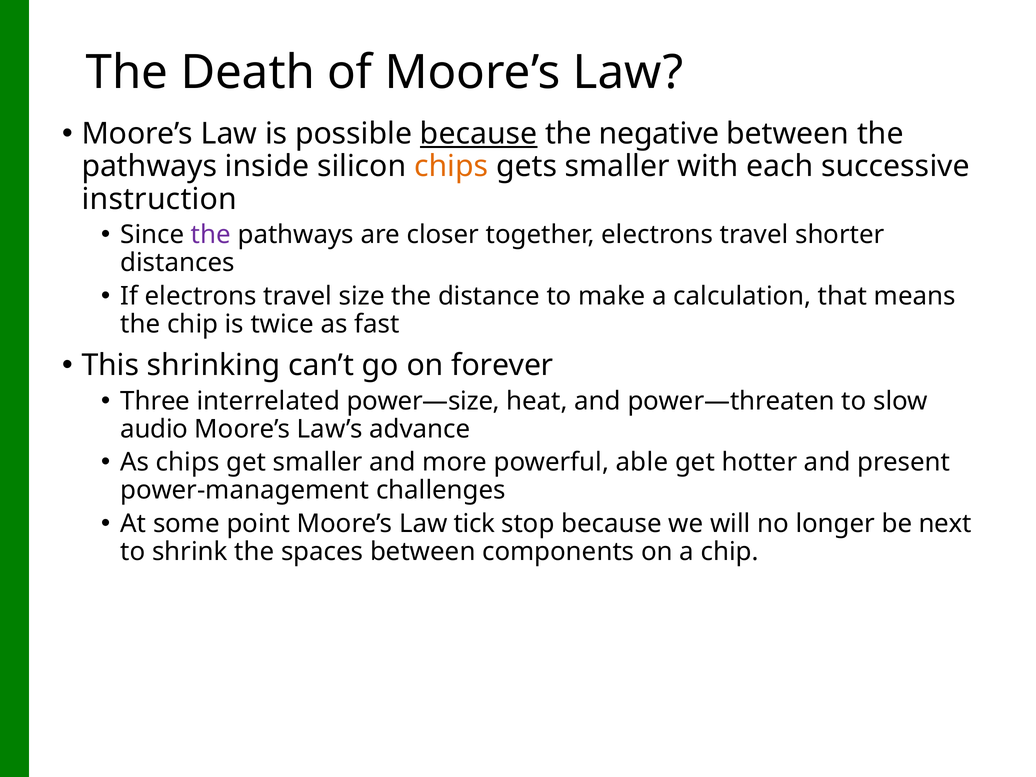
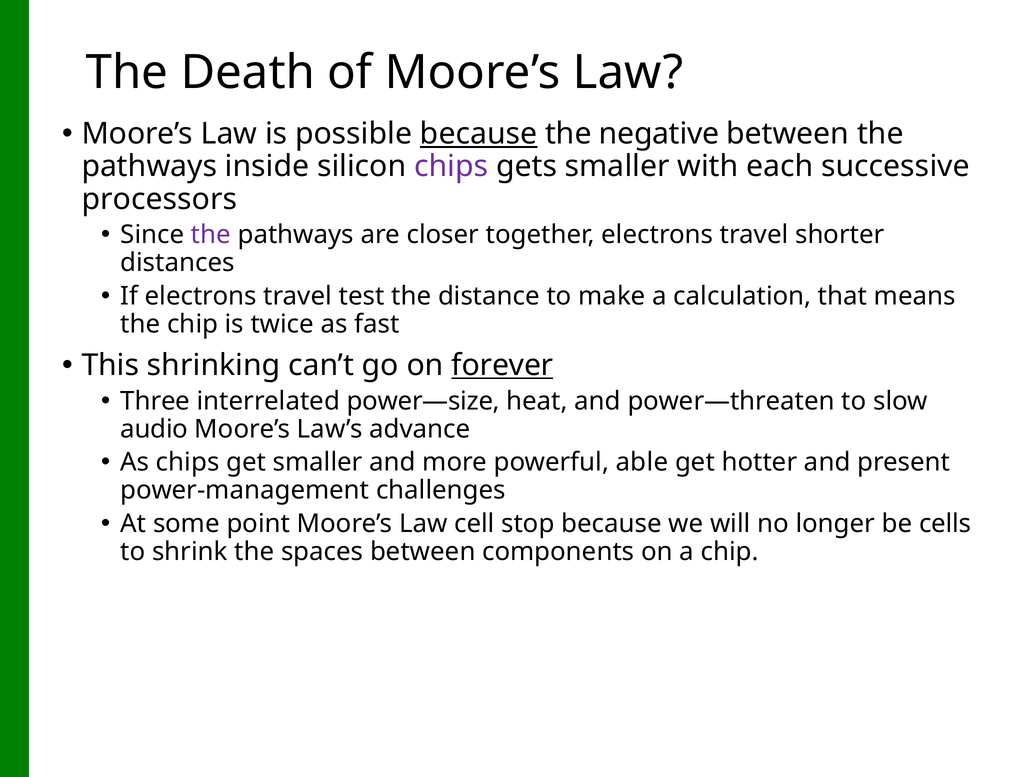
chips at (451, 167) colour: orange -> purple
instruction: instruction -> processors
size: size -> test
forever underline: none -> present
tick: tick -> cell
next: next -> cells
